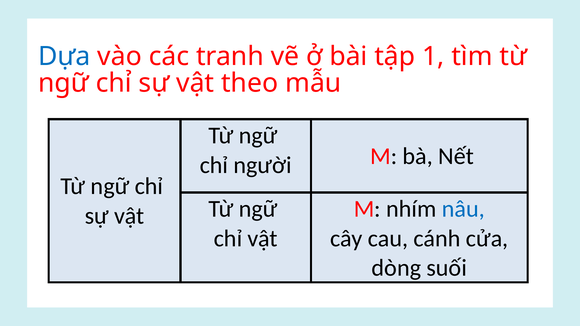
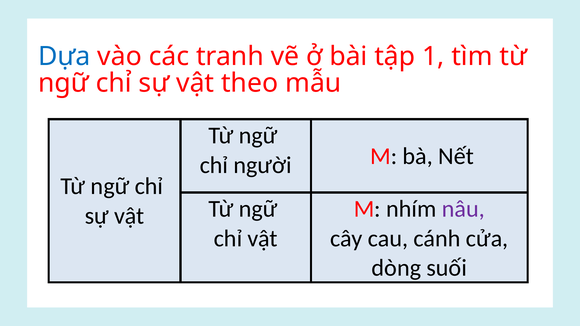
nâu colour: blue -> purple
